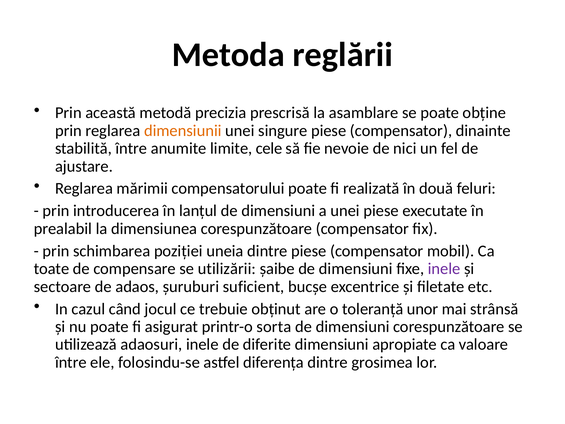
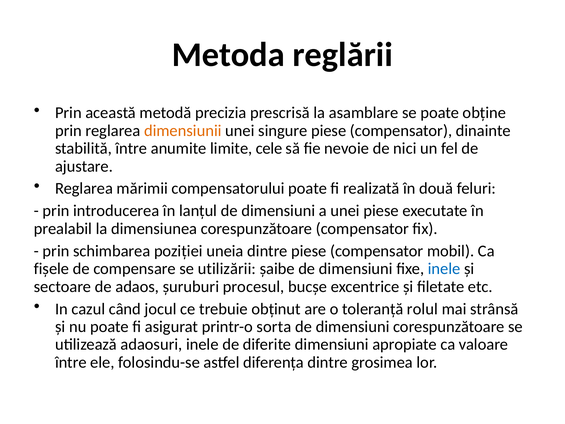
toate: toate -> fişele
inele at (444, 269) colour: purple -> blue
suficient: suficient -> procesul
unor: unor -> rolul
